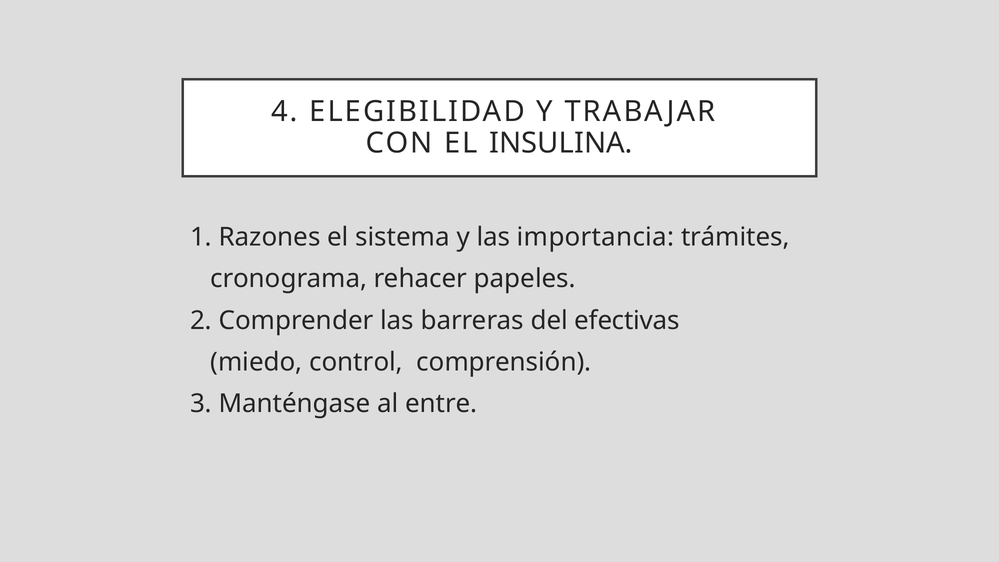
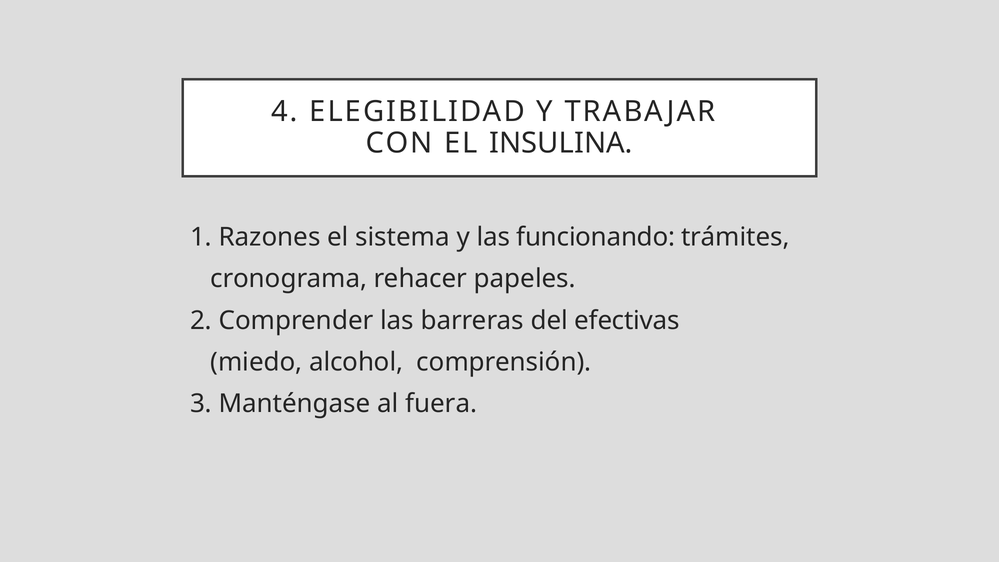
importancia: importancia -> funcionando
control: control -> alcohol
entre: entre -> fuera
